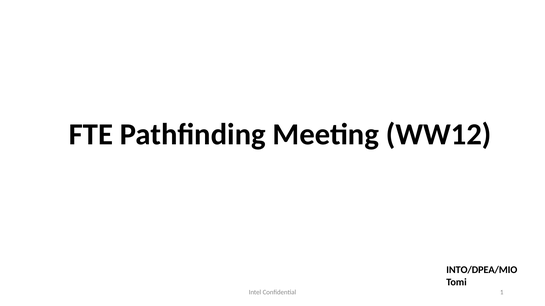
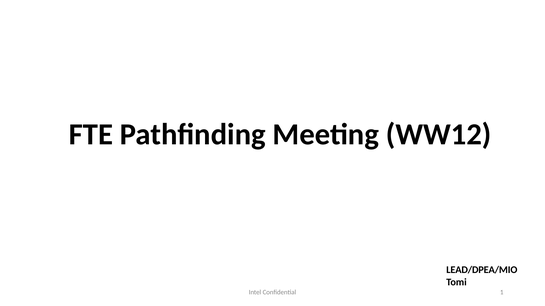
INTO/DPEA/MIO: INTO/DPEA/MIO -> LEAD/DPEA/MIO
